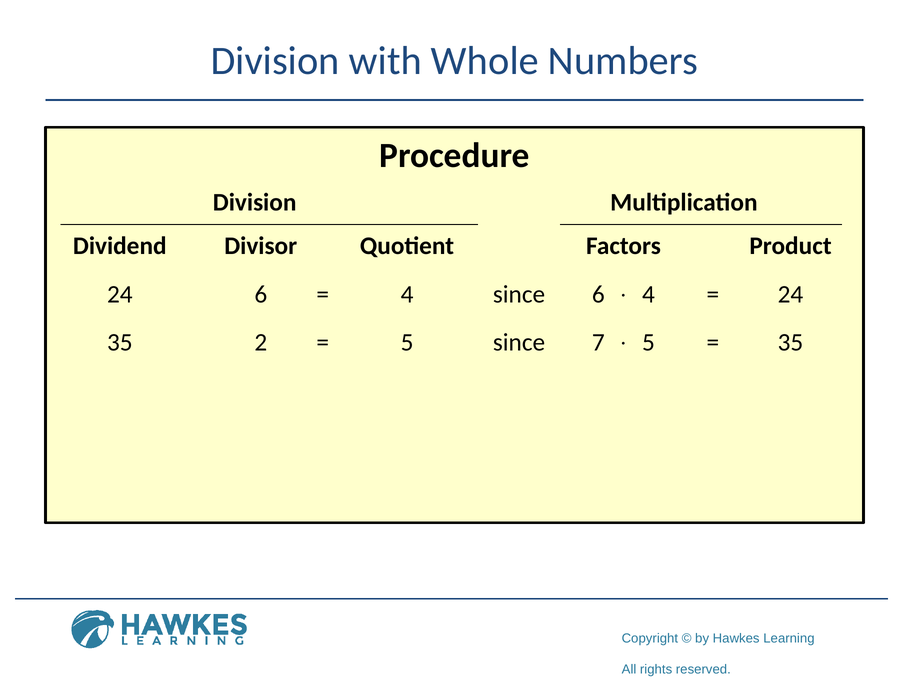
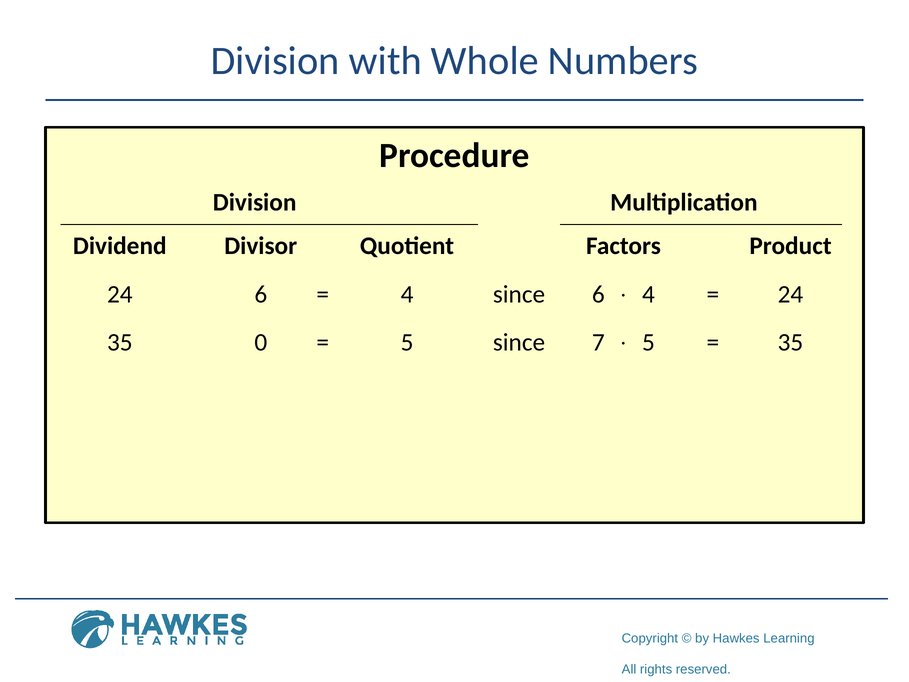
2: 2 -> 0
